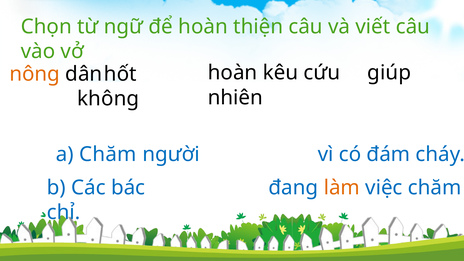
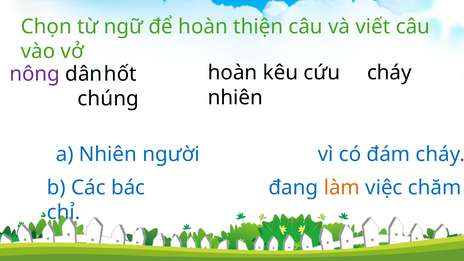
cứu giúp: giúp -> cháy
nông colour: orange -> purple
không: không -> chúng
a Chăm: Chăm -> Nhiên
